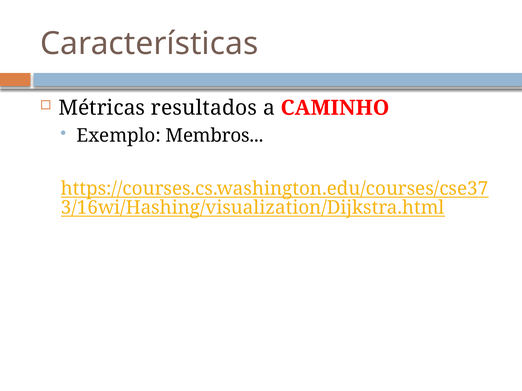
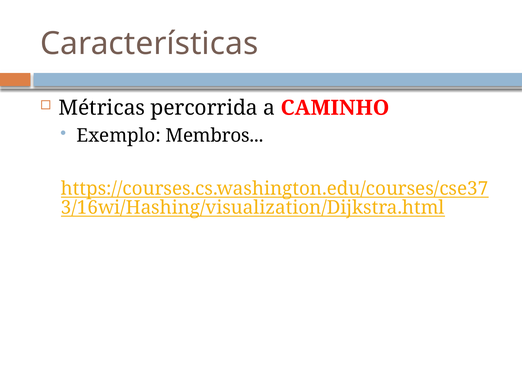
resultados: resultados -> percorrida
